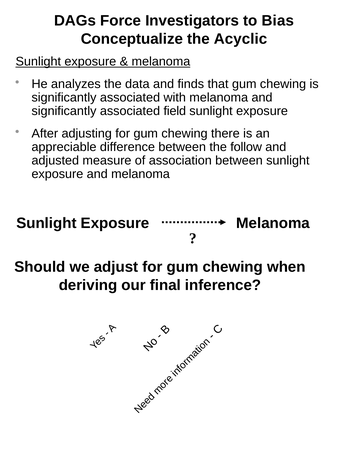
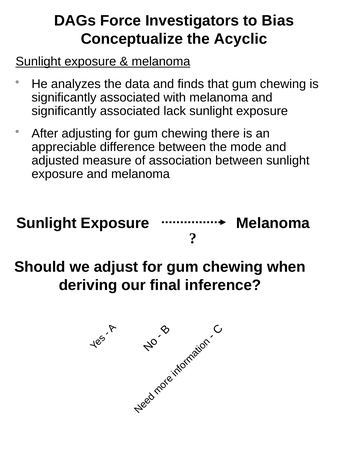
field: field -> lack
follow: follow -> mode
